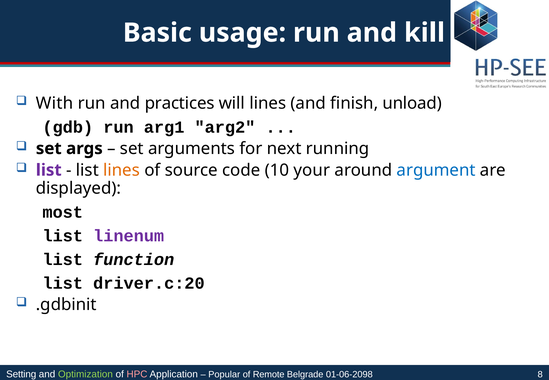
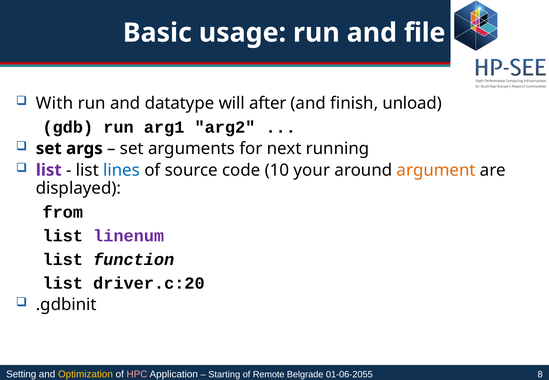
kill: kill -> file
practices: practices -> datatype
will lines: lines -> after
lines at (122, 170) colour: orange -> blue
argument colour: blue -> orange
most: most -> from
Optimization colour: light green -> yellow
Popular: Popular -> Starting
01-06-2098: 01-06-2098 -> 01-06-2055
